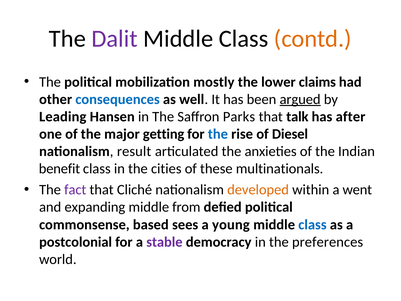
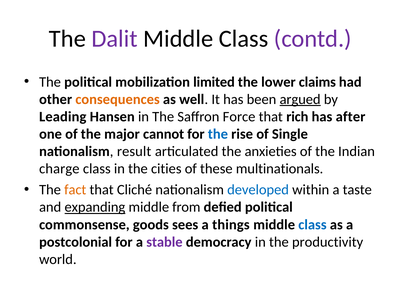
contd colour: orange -> purple
mostly: mostly -> limited
consequences colour: blue -> orange
Parks: Parks -> Force
talk: talk -> rich
getting: getting -> cannot
Diesel: Diesel -> Single
benefit: benefit -> charge
fact colour: purple -> orange
developed colour: orange -> blue
went: went -> taste
expanding underline: none -> present
based: based -> goods
young: young -> things
preferences: preferences -> productivity
